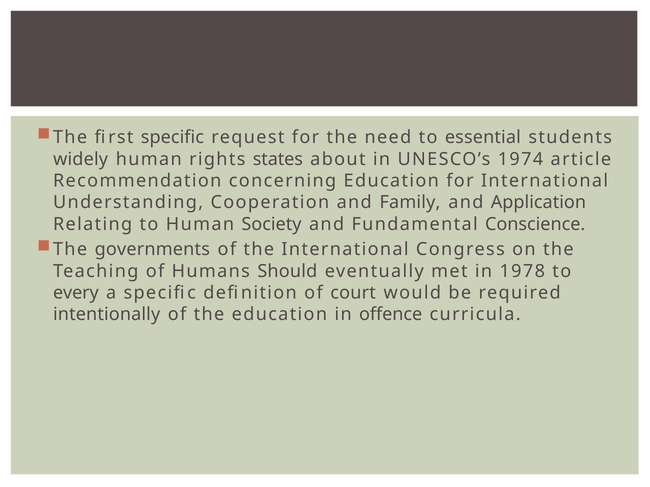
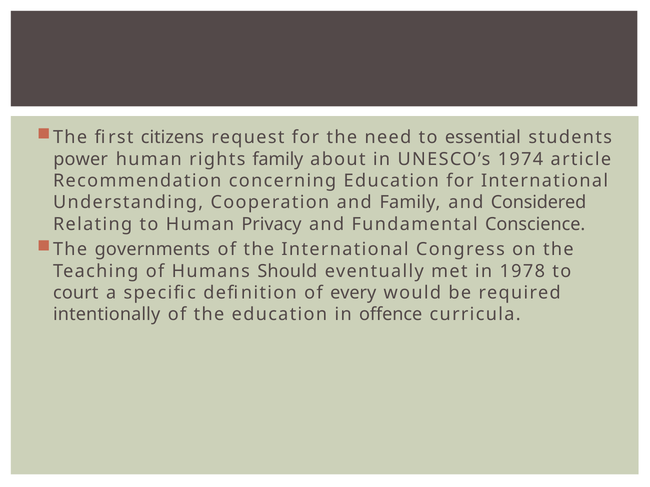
first specific: specific -> citizens
widely: widely -> power
rights states: states -> family
Application: Application -> Considered
Society: Society -> Privacy
every: every -> court
court: court -> every
